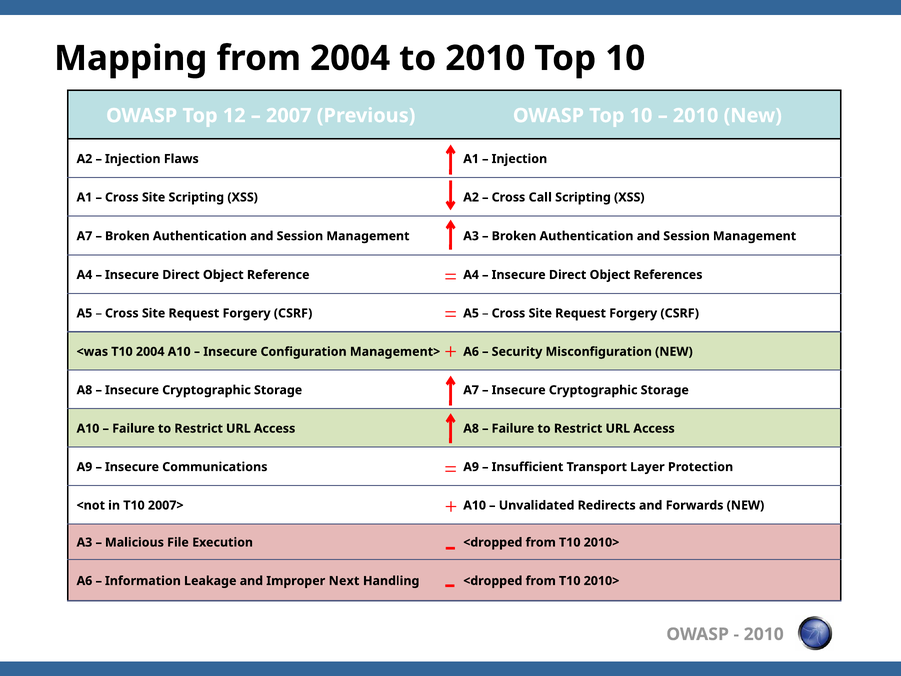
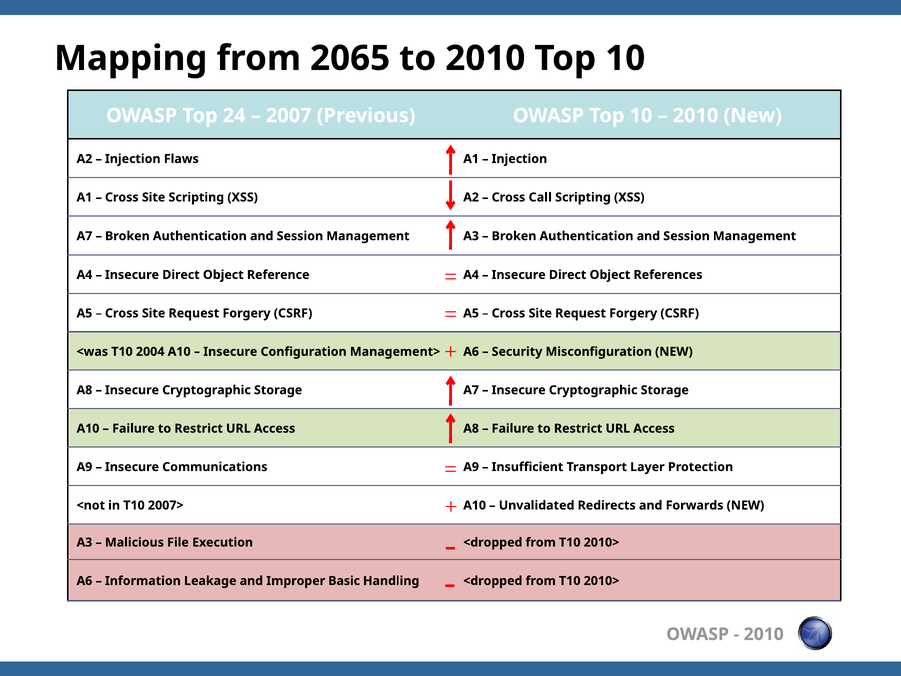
from 2004: 2004 -> 2065
12: 12 -> 24
Next: Next -> Basic
